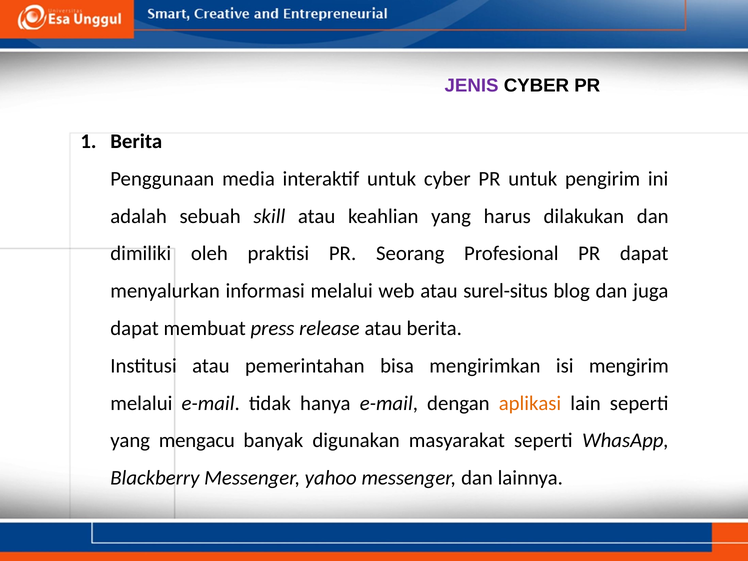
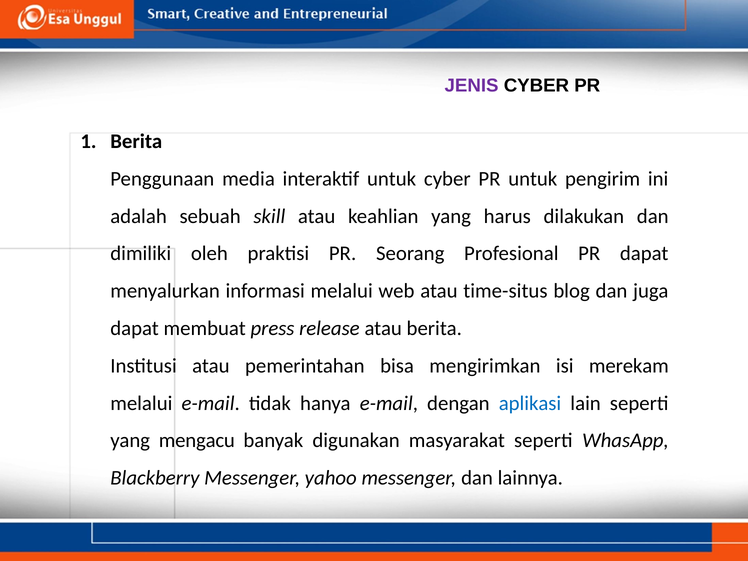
surel-situs: surel-situs -> time-situs
mengirim: mengirim -> merekam
aplikasi colour: orange -> blue
